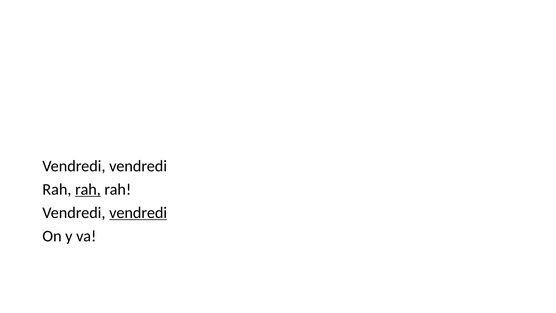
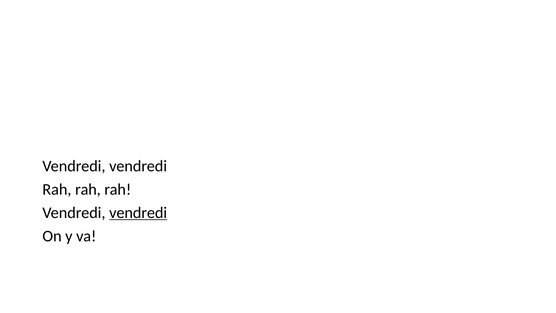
rah at (88, 189) underline: present -> none
